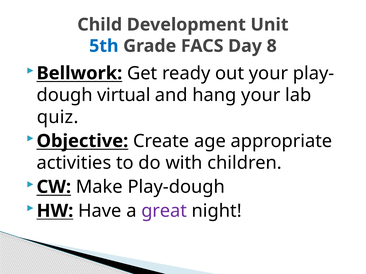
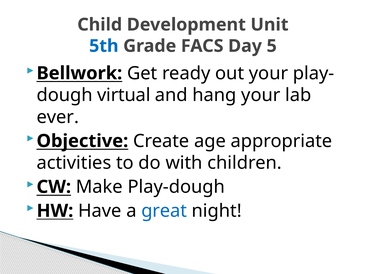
8: 8 -> 5
quiz: quiz -> ever
great colour: purple -> blue
